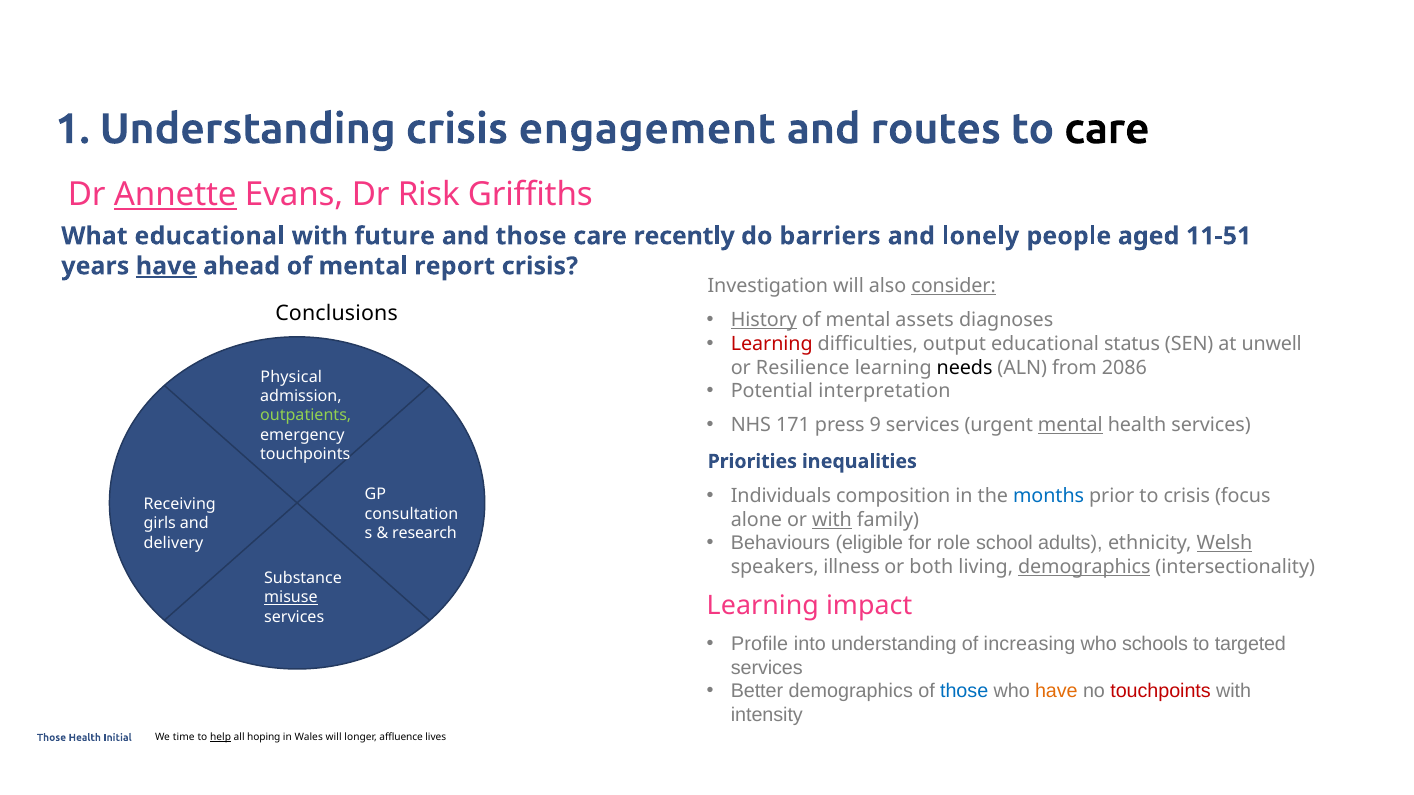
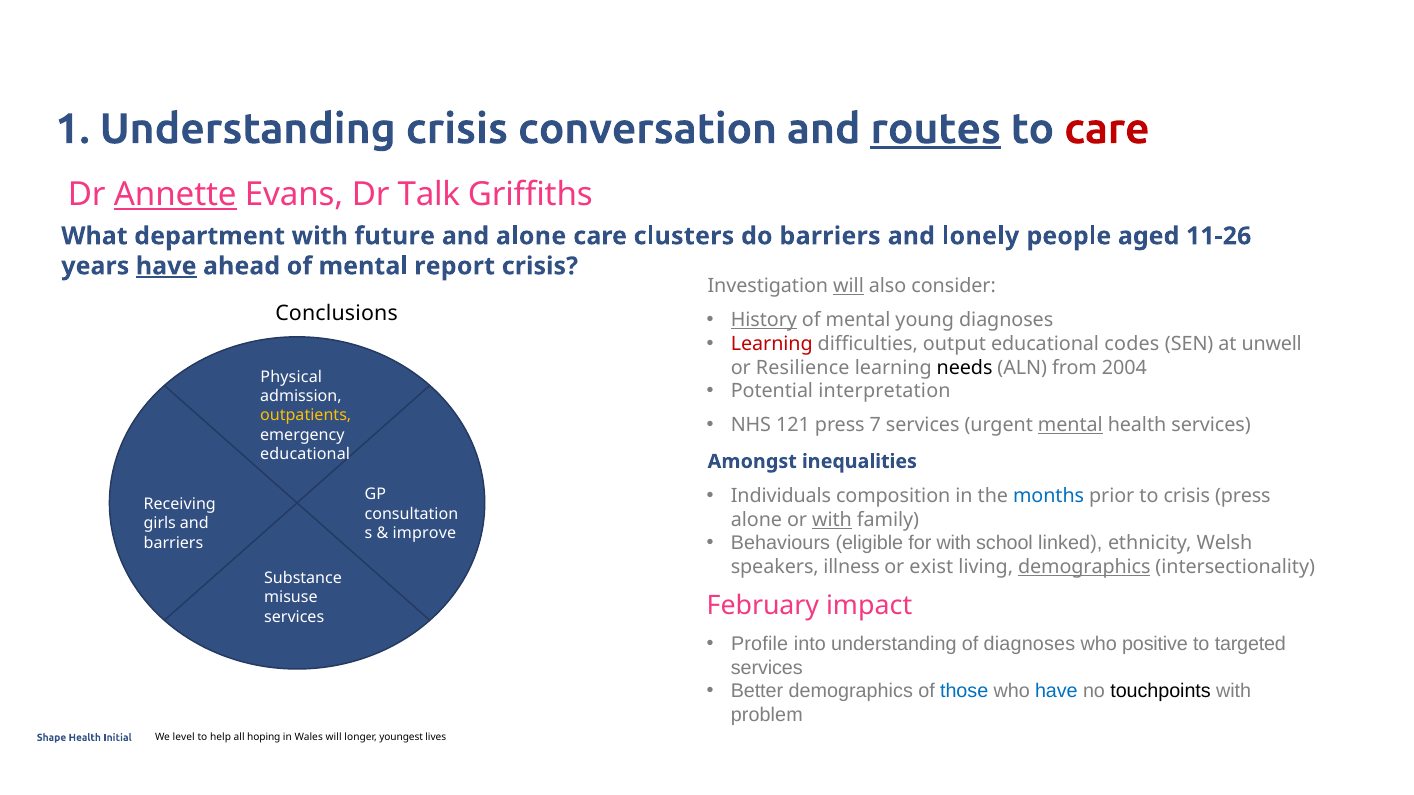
engagement: engagement -> conversation
routes underline: none -> present
care at (1107, 129) colour: black -> red
Risk: Risk -> Talk
What educational: educational -> department
and those: those -> alone
recently: recently -> clusters
11-51: 11-51 -> 11-26
will at (849, 286) underline: none -> present
consider underline: present -> none
assets: assets -> young
status: status -> codes
2086: 2086 -> 2004
outpatients colour: light green -> yellow
171: 171 -> 121
9: 9 -> 7
touchpoints at (305, 454): touchpoints -> educational
Priorities: Priorities -> Amongst
crisis focus: focus -> press
research: research -> improve
for role: role -> with
adults: adults -> linked
Welsh underline: present -> none
delivery at (173, 543): delivery -> barriers
both: both -> exist
misuse underline: present -> none
Learning at (763, 606): Learning -> February
of increasing: increasing -> diagnoses
schools: schools -> positive
have at (1056, 691) colour: orange -> blue
touchpoints at (1161, 691) colour: red -> black
intensity: intensity -> problem
Those at (52, 738): Those -> Shape
time: time -> level
help underline: present -> none
affluence: affluence -> youngest
